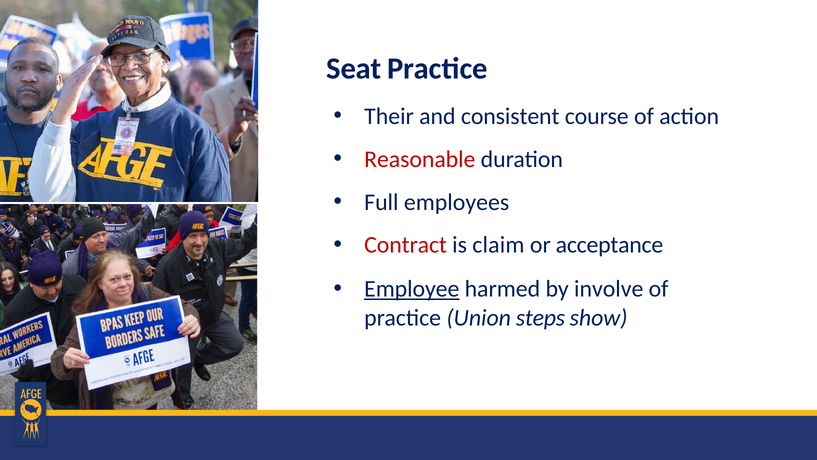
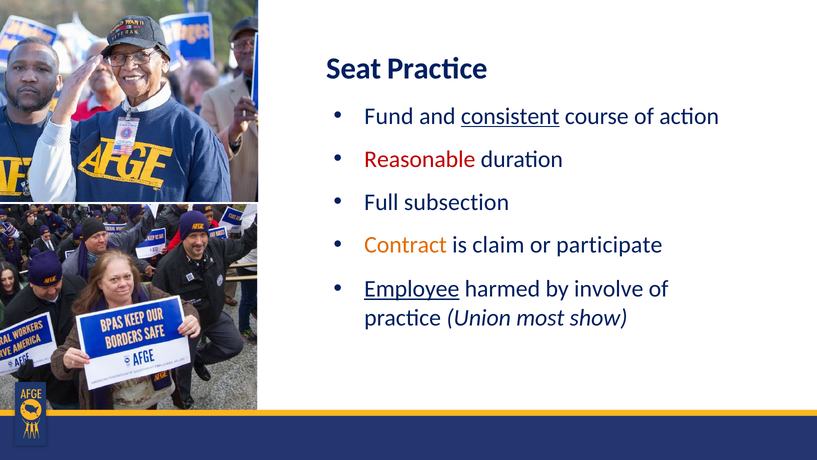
Their: Their -> Fund
consistent underline: none -> present
employees: employees -> subsection
Contract colour: red -> orange
acceptance: acceptance -> participate
steps: steps -> most
